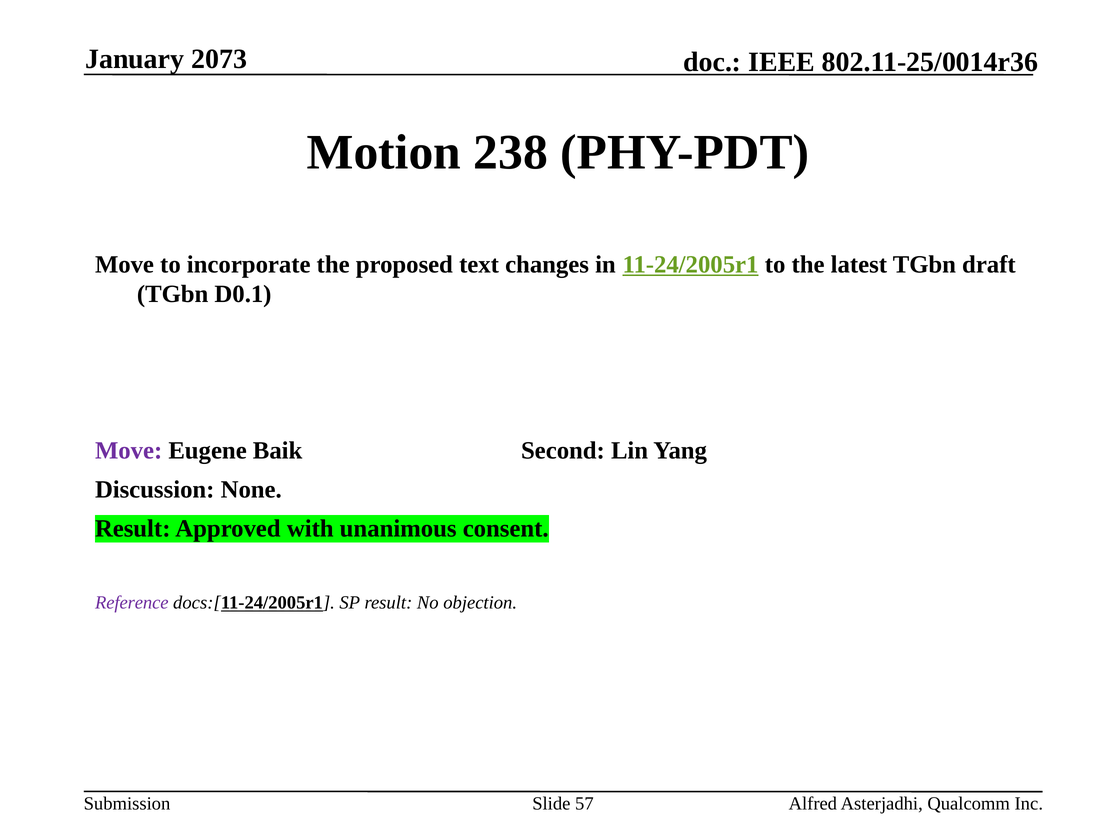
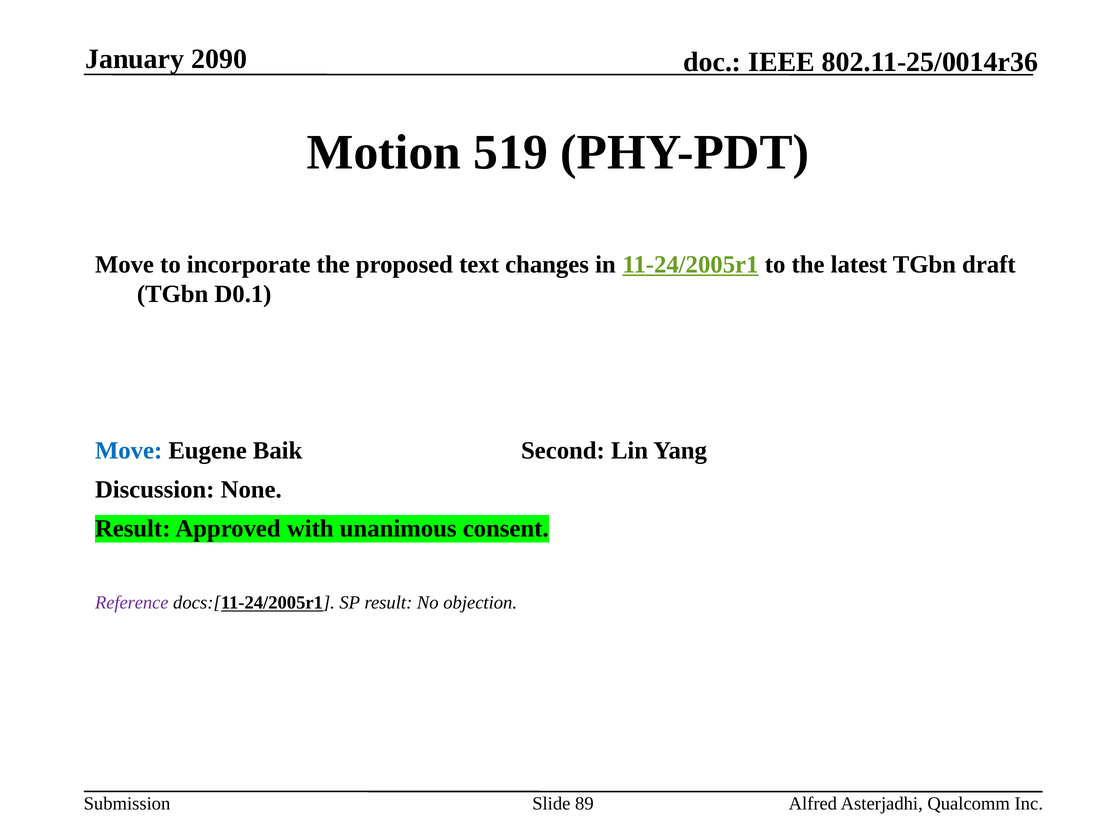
2073: 2073 -> 2090
238: 238 -> 519
Move at (129, 450) colour: purple -> blue
57: 57 -> 89
